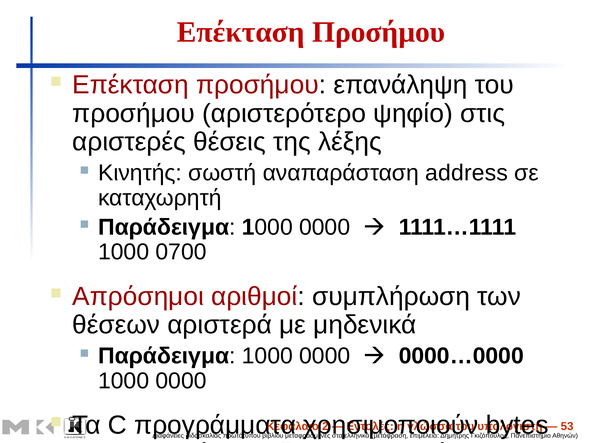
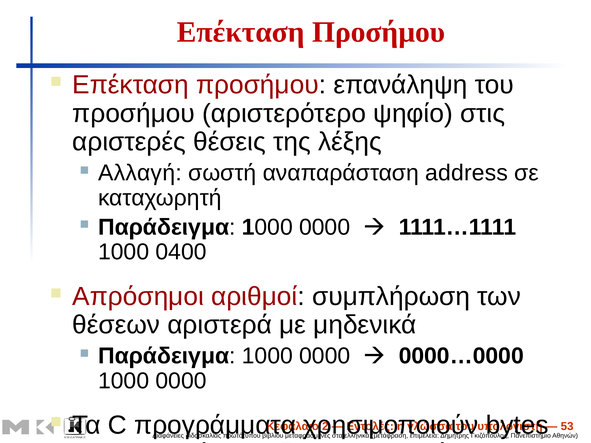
Κινητής: Κινητής -> Αλλαγή
0700: 0700 -> 0400
